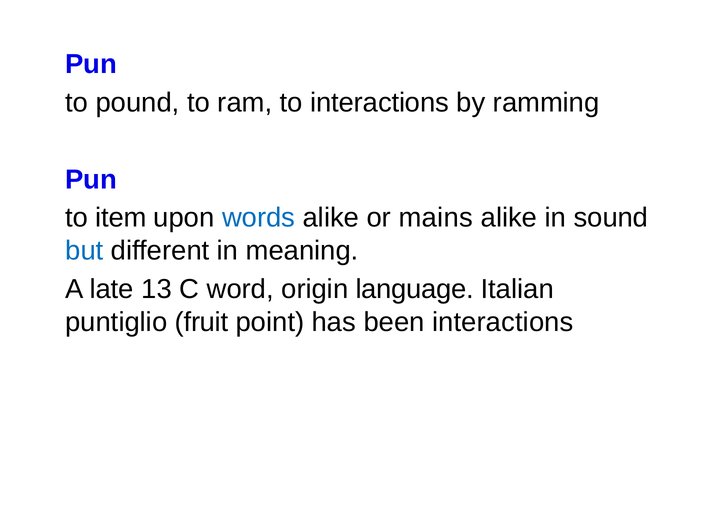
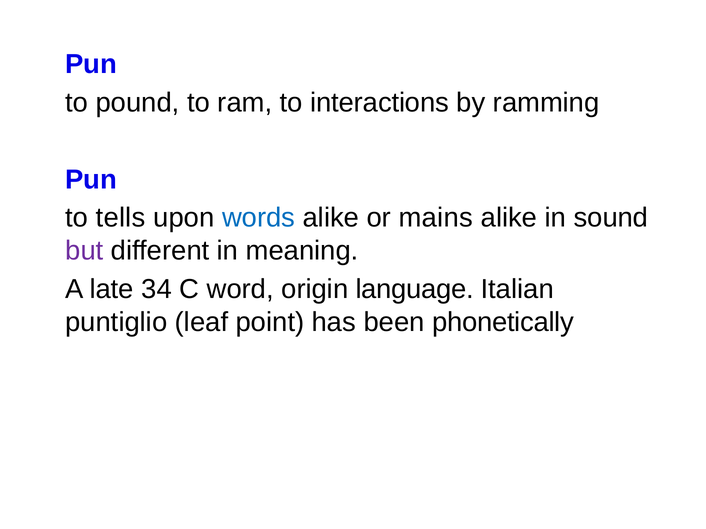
item: item -> tells
but colour: blue -> purple
13: 13 -> 34
fruit: fruit -> leaf
been interactions: interactions -> phonetically
